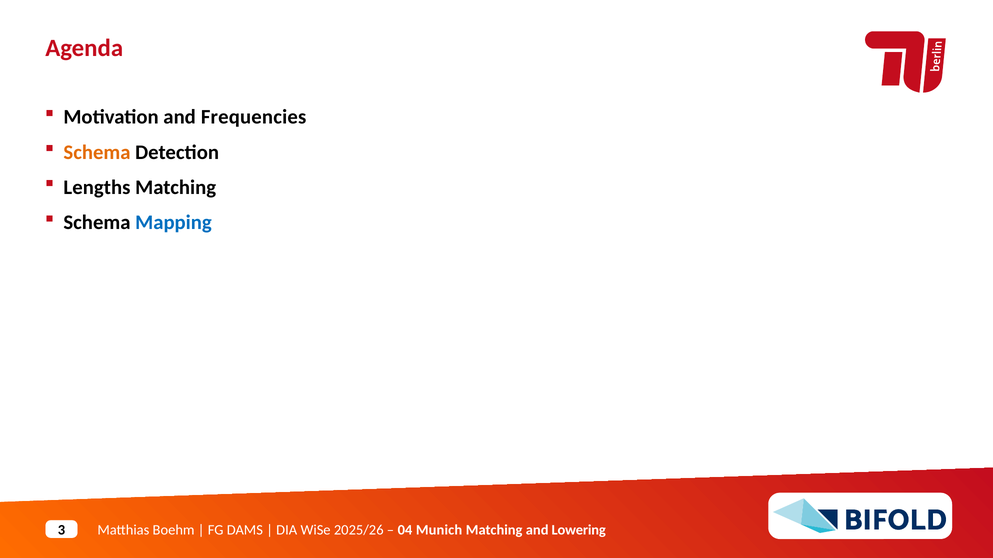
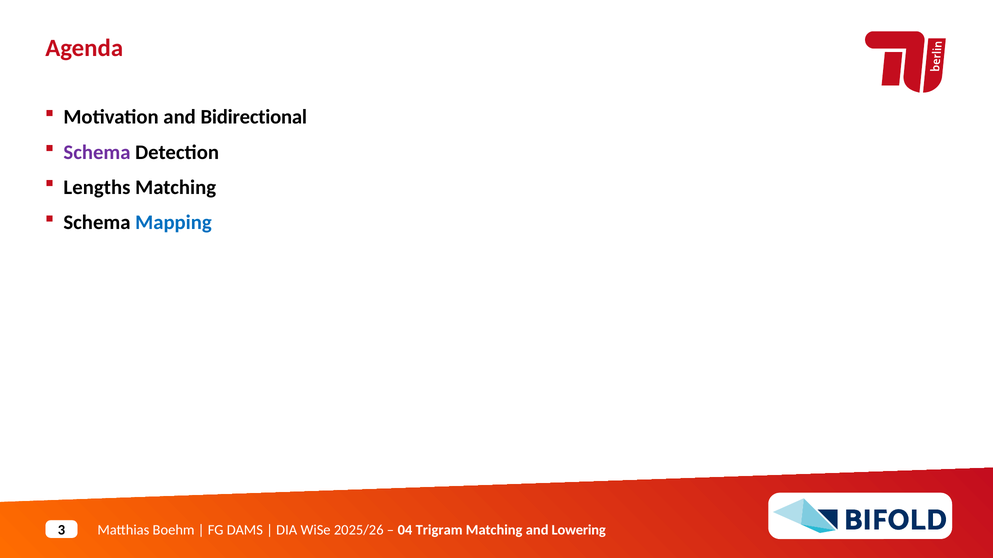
Frequencies: Frequencies -> Bidirectional
Schema at (97, 152) colour: orange -> purple
Munich: Munich -> Trigram
